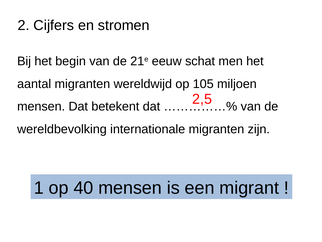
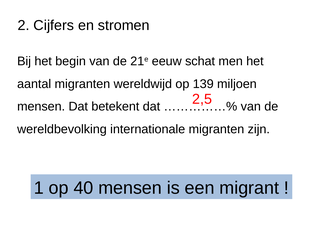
105: 105 -> 139
